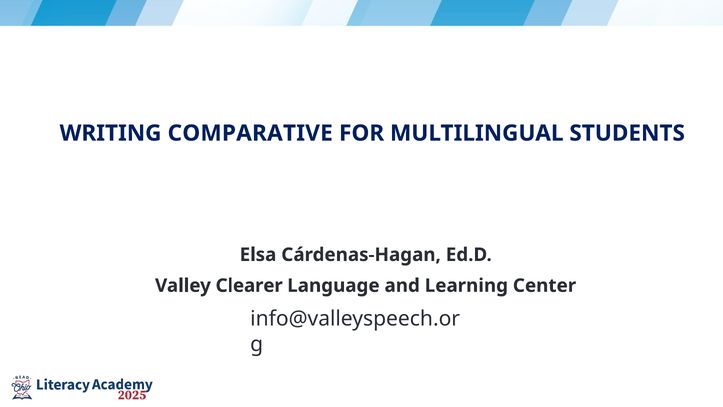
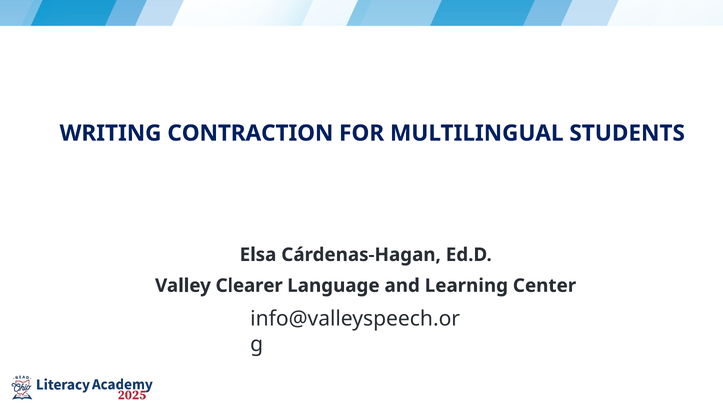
COMPARATIVE: COMPARATIVE -> CONTRACTION
